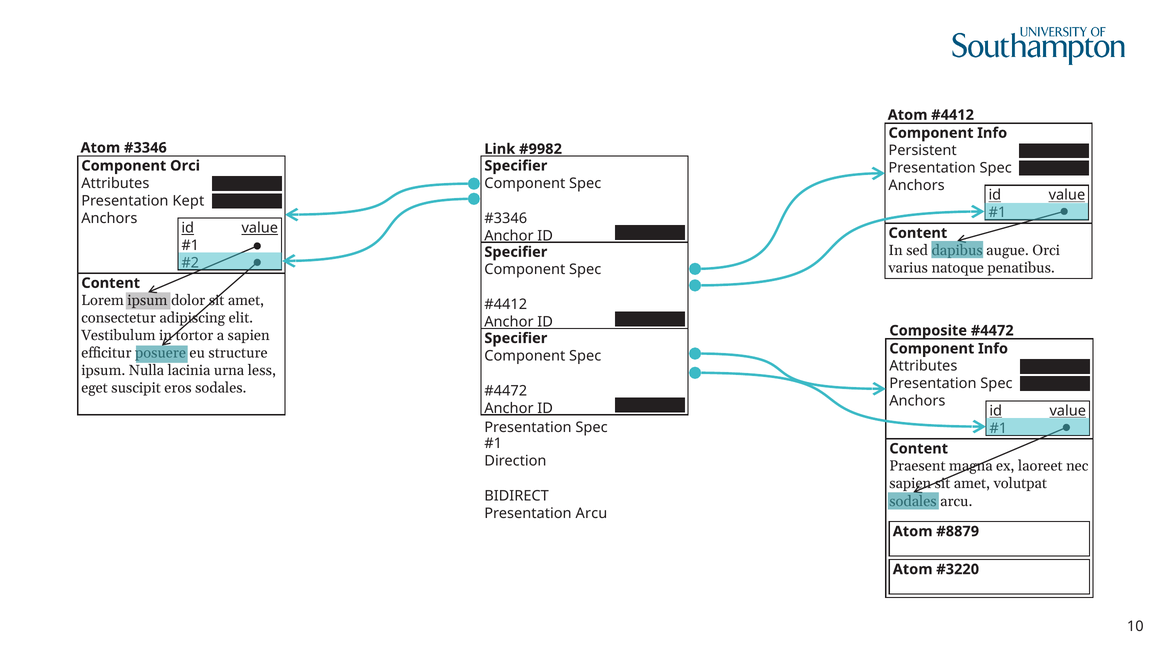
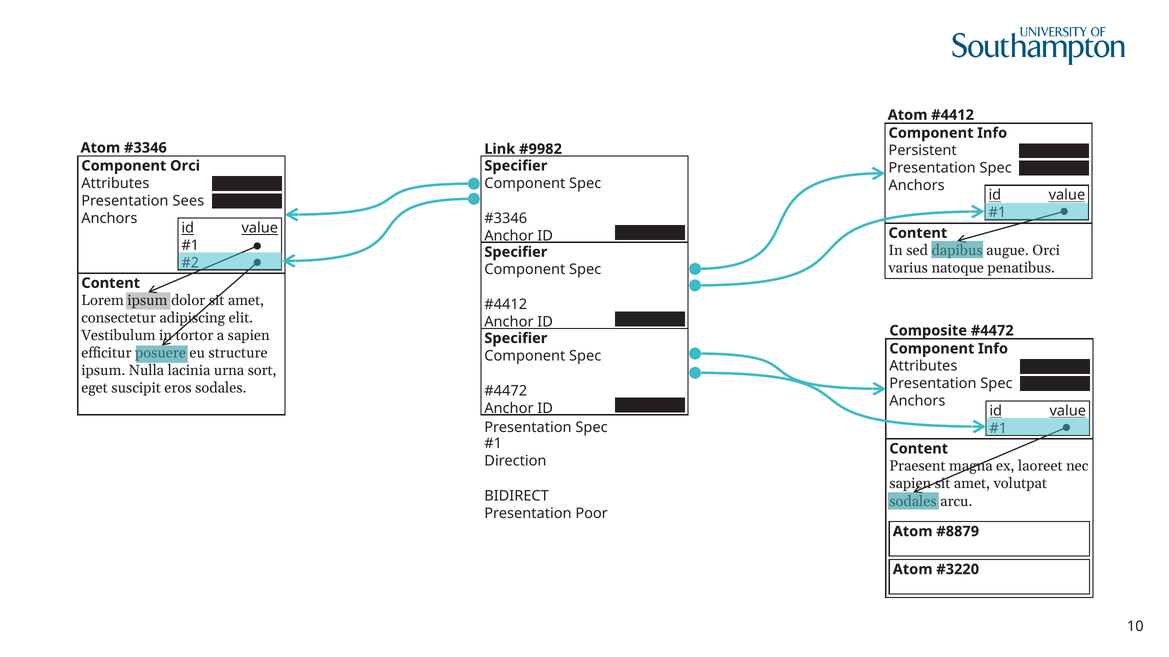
Kept: Kept -> Sees
less: less -> sort
Presentation Arcu: Arcu -> Poor
